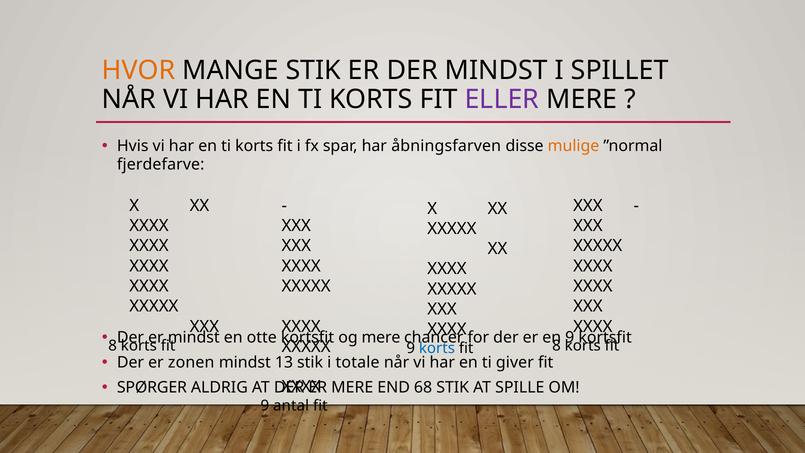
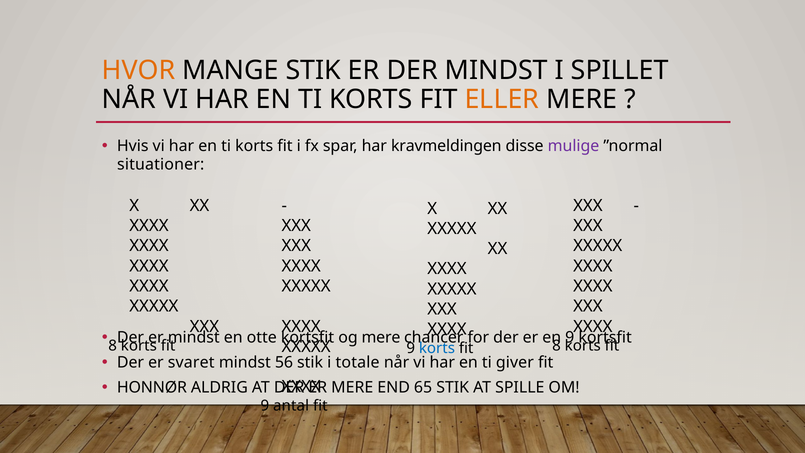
ELLER colour: purple -> orange
åbningsfarven: åbningsfarven -> kravmeldingen
mulige colour: orange -> purple
fjerdefarve: fjerdefarve -> situationer
zonen: zonen -> svaret
13: 13 -> 56
SPØRGER: SPØRGER -> HONNØR
68: 68 -> 65
